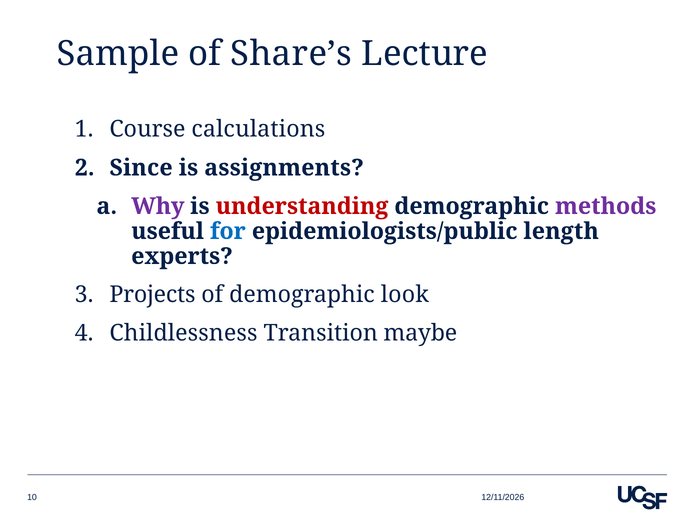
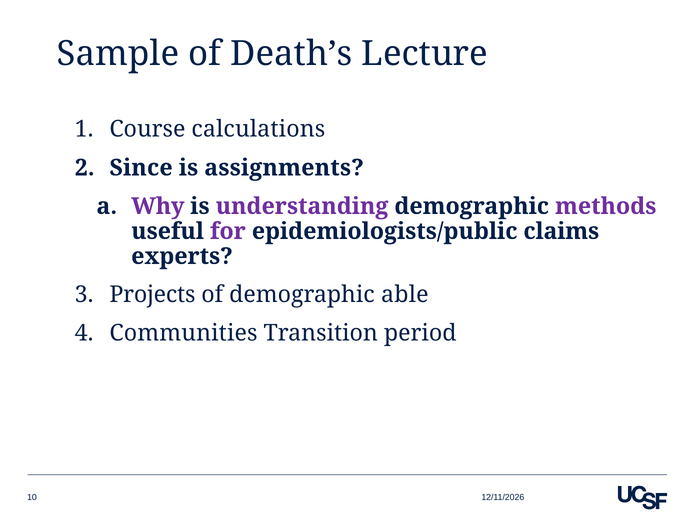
Share’s: Share’s -> Death’s
understanding colour: red -> purple
for colour: blue -> purple
length: length -> claims
look: look -> able
Childlessness: Childlessness -> Communities
maybe: maybe -> period
